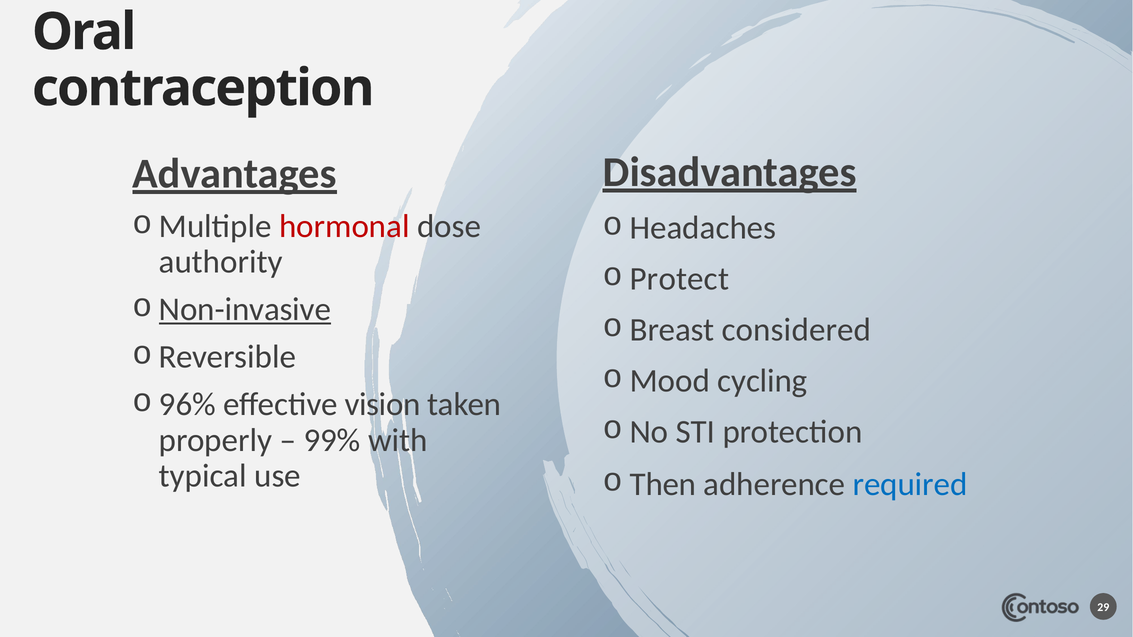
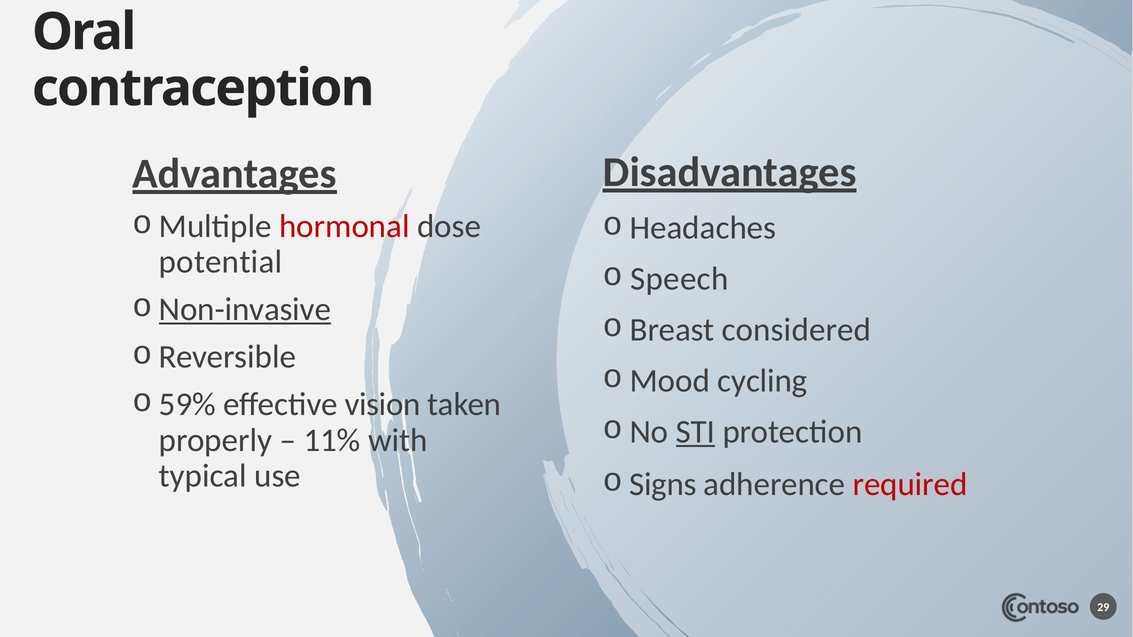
authority: authority -> potential
Protect: Protect -> Speech
96%: 96% -> 59%
STI underline: none -> present
99%: 99% -> 11%
Then: Then -> Signs
required colour: blue -> red
